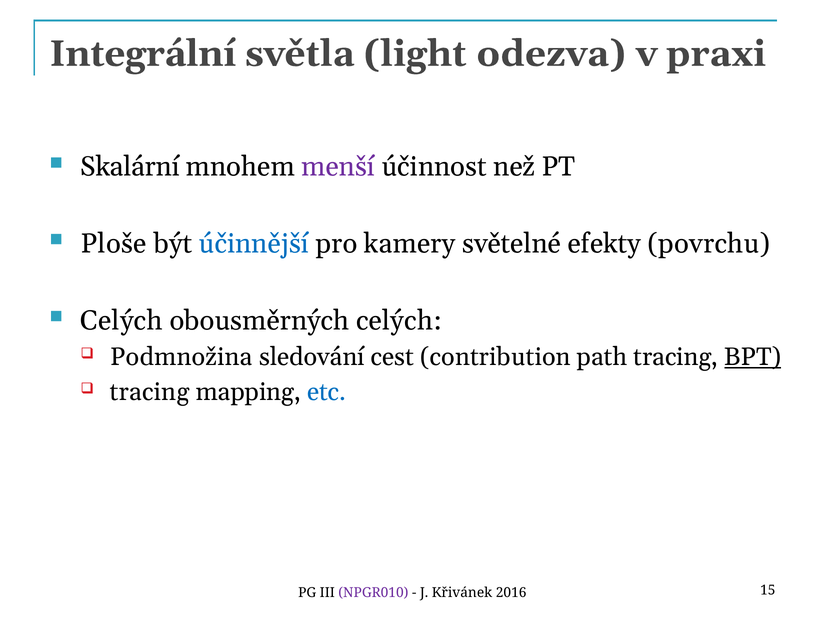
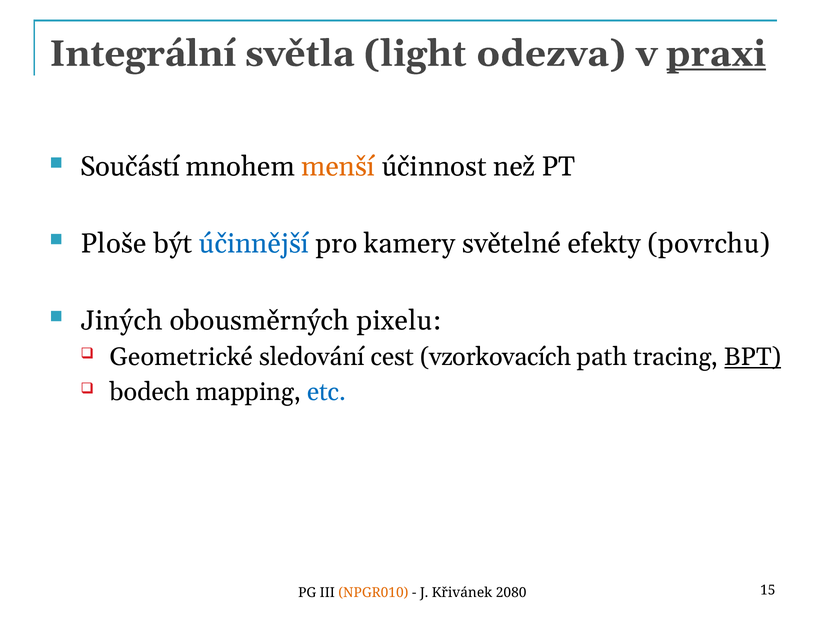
praxi underline: none -> present
Skalární: Skalární -> Součástí
menší colour: purple -> orange
Celých at (122, 321): Celých -> Jiných
obousměrných celých: celých -> pixelu
Podmnožina: Podmnožina -> Geometrické
contribution: contribution -> vzorkovacích
tracing at (150, 393): tracing -> bodech
NPGR010 colour: purple -> orange
2016: 2016 -> 2080
